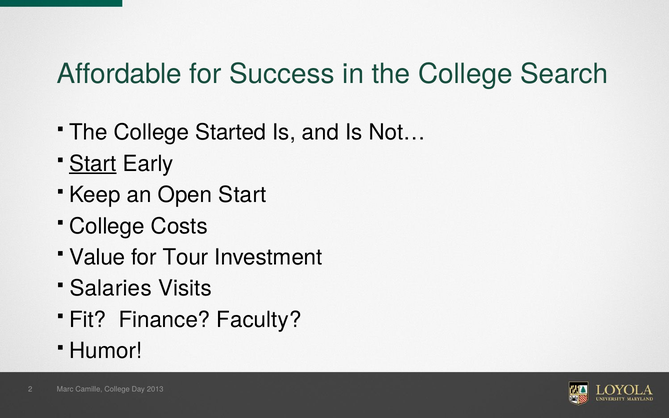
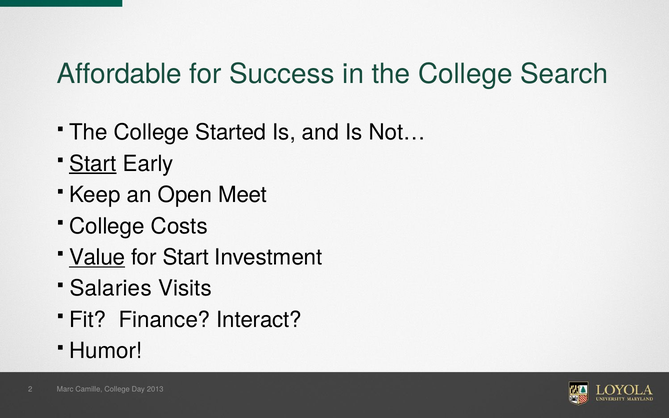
Open Start: Start -> Meet
Value underline: none -> present
for Tour: Tour -> Start
Faculty: Faculty -> Interact
